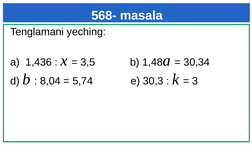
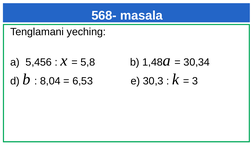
1,436: 1,436 -> 5,456
3,5: 3,5 -> 5,8
5,74: 5,74 -> 6,53
